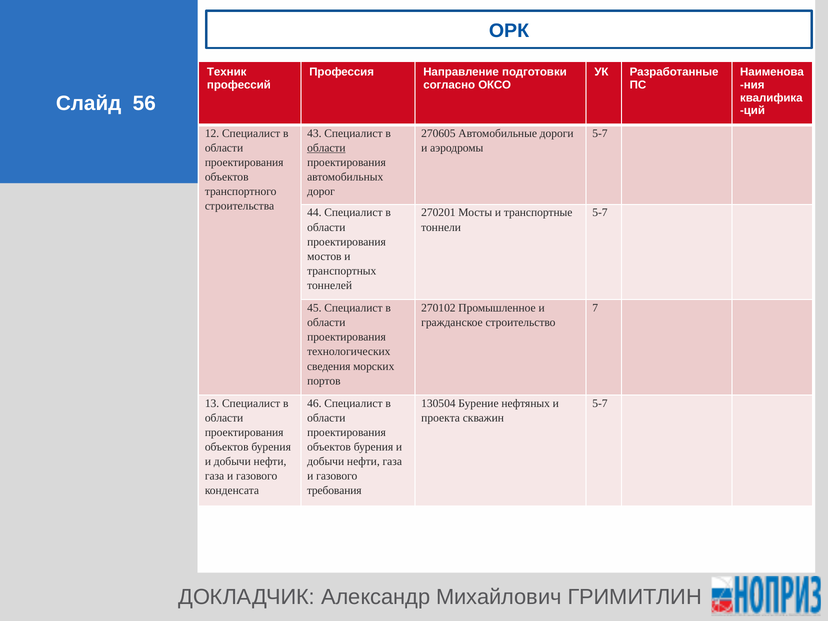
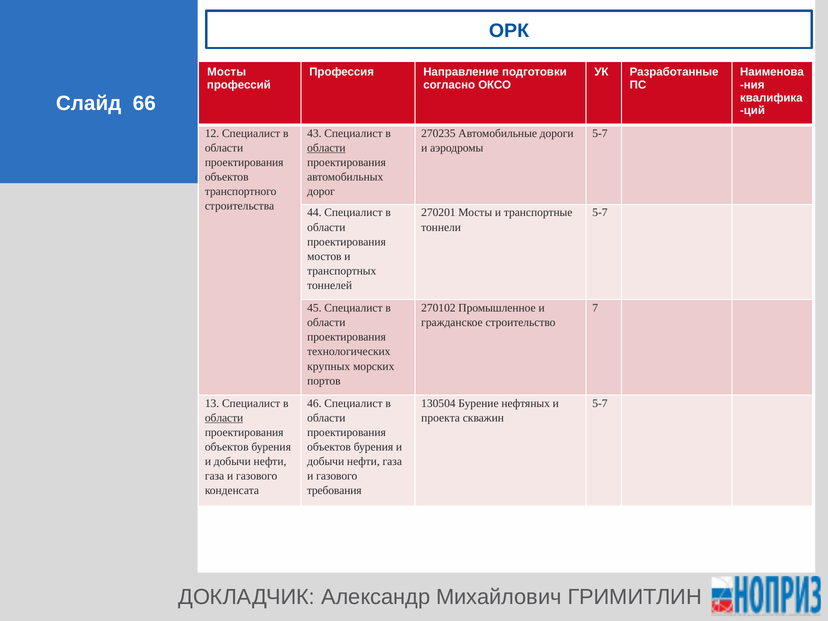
Техник at (227, 72): Техник -> Мосты
56: 56 -> 66
270605: 270605 -> 270235
сведения: сведения -> крупных
области at (224, 418) underline: none -> present
